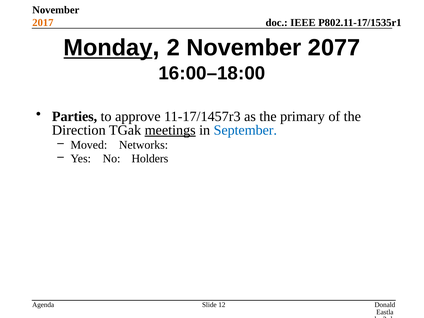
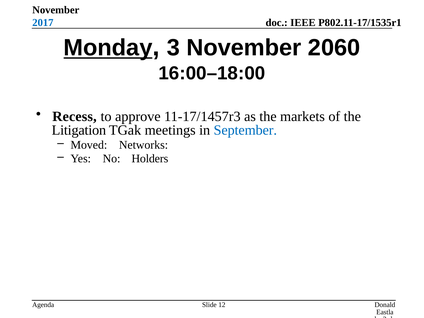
2017 colour: orange -> blue
2: 2 -> 3
2077: 2077 -> 2060
Parties: Parties -> Recess
primary: primary -> markets
Direction: Direction -> Litigation
meetings underline: present -> none
